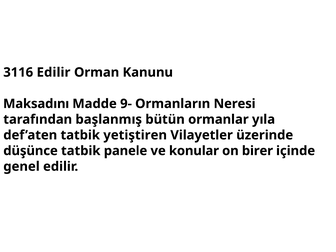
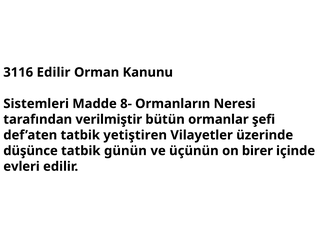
Maksadını: Maksadını -> Sistemleri
9-: 9- -> 8-
başlanmış: başlanmış -> verilmiştir
yıla: yıla -> şefi
panele: panele -> günün
konular: konular -> üçünün
genel: genel -> evleri
